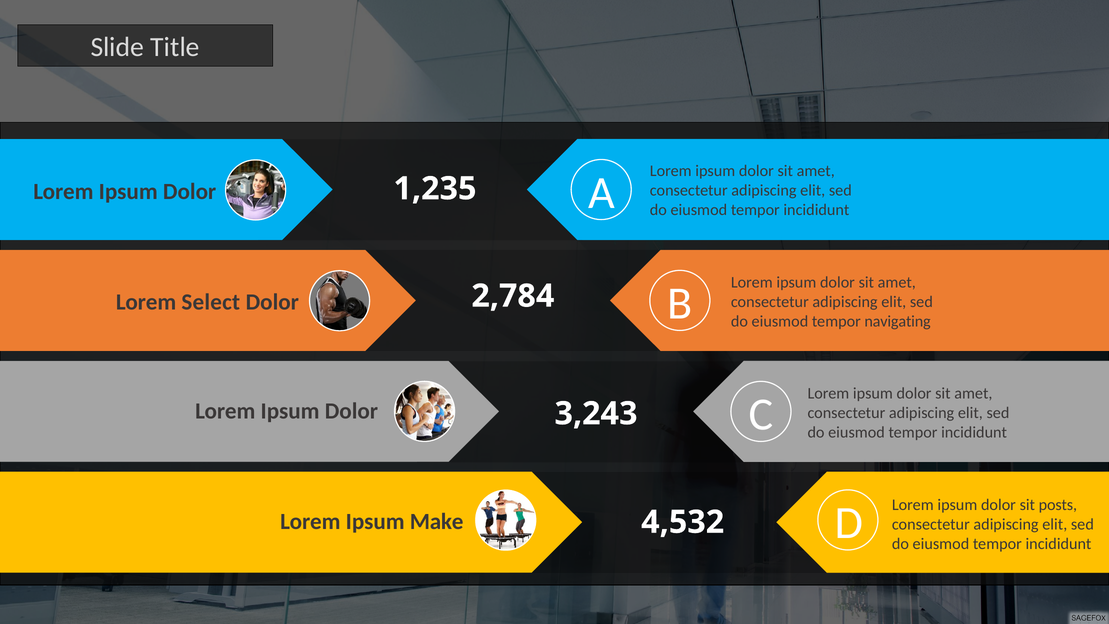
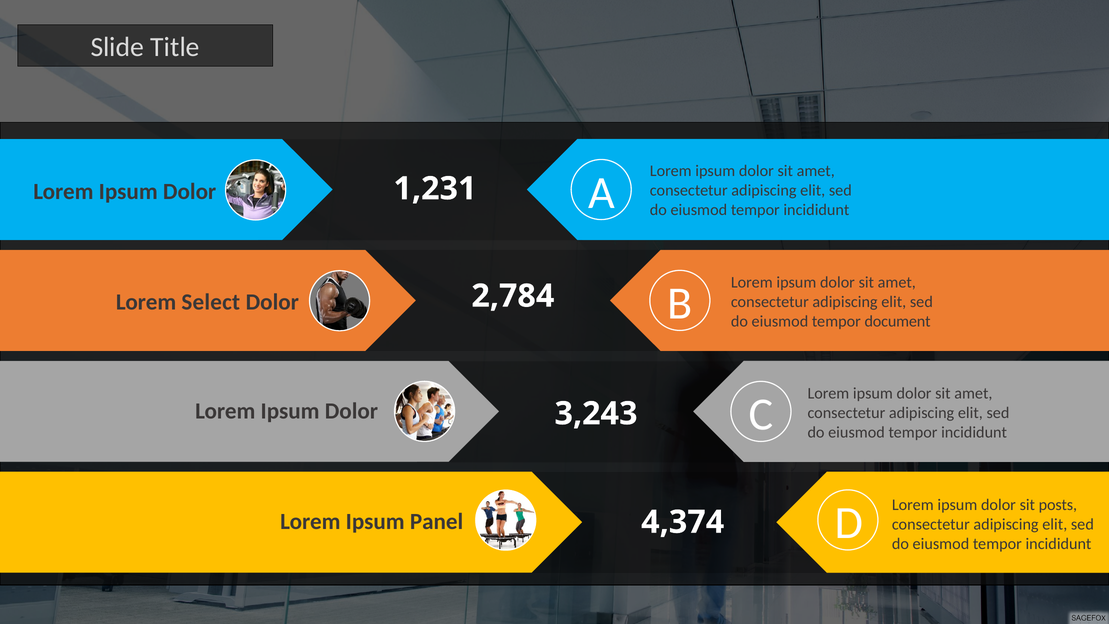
1,235: 1,235 -> 1,231
navigating: navigating -> document
Make: Make -> Panel
4,532: 4,532 -> 4,374
